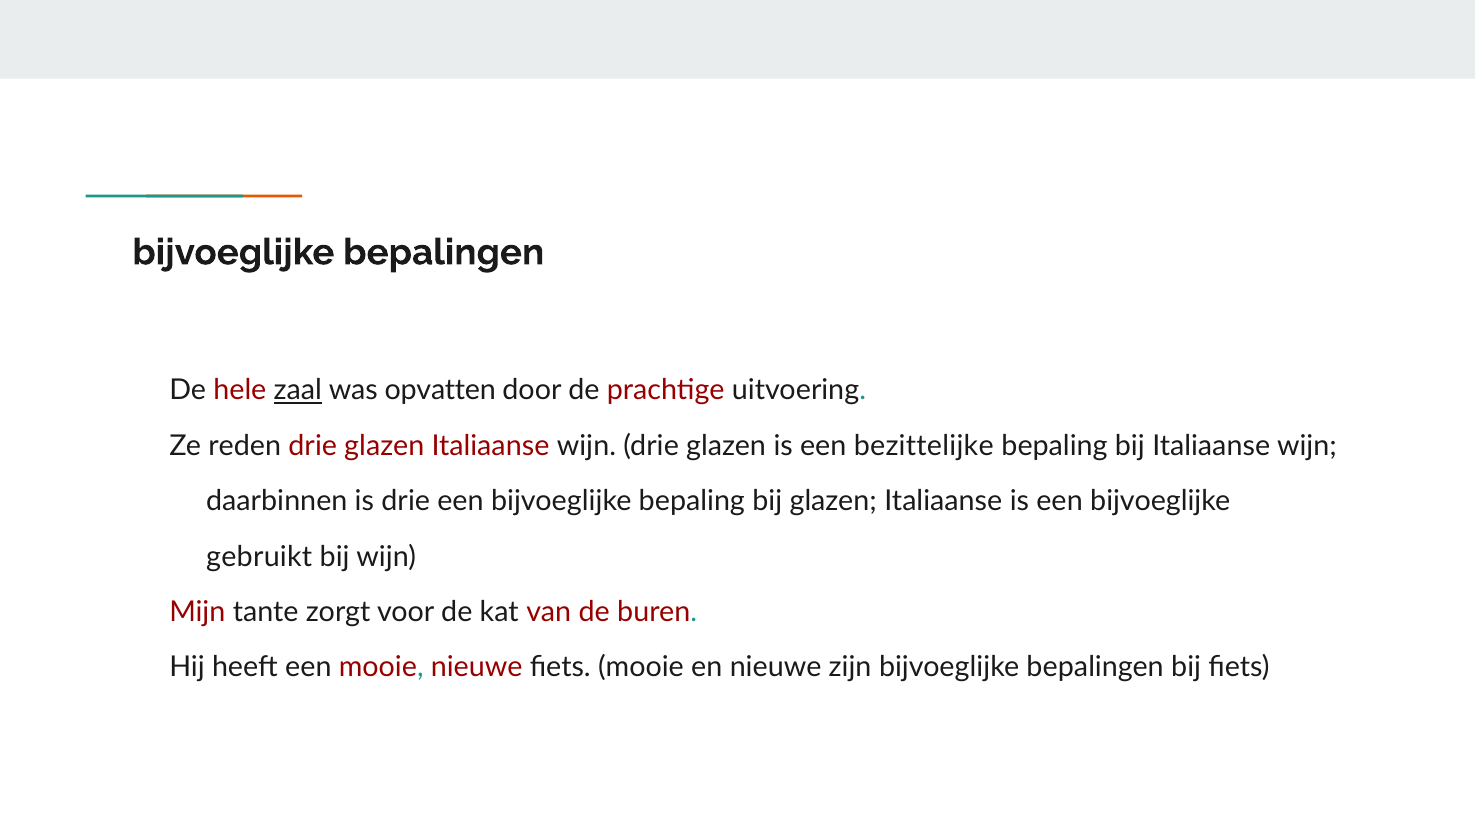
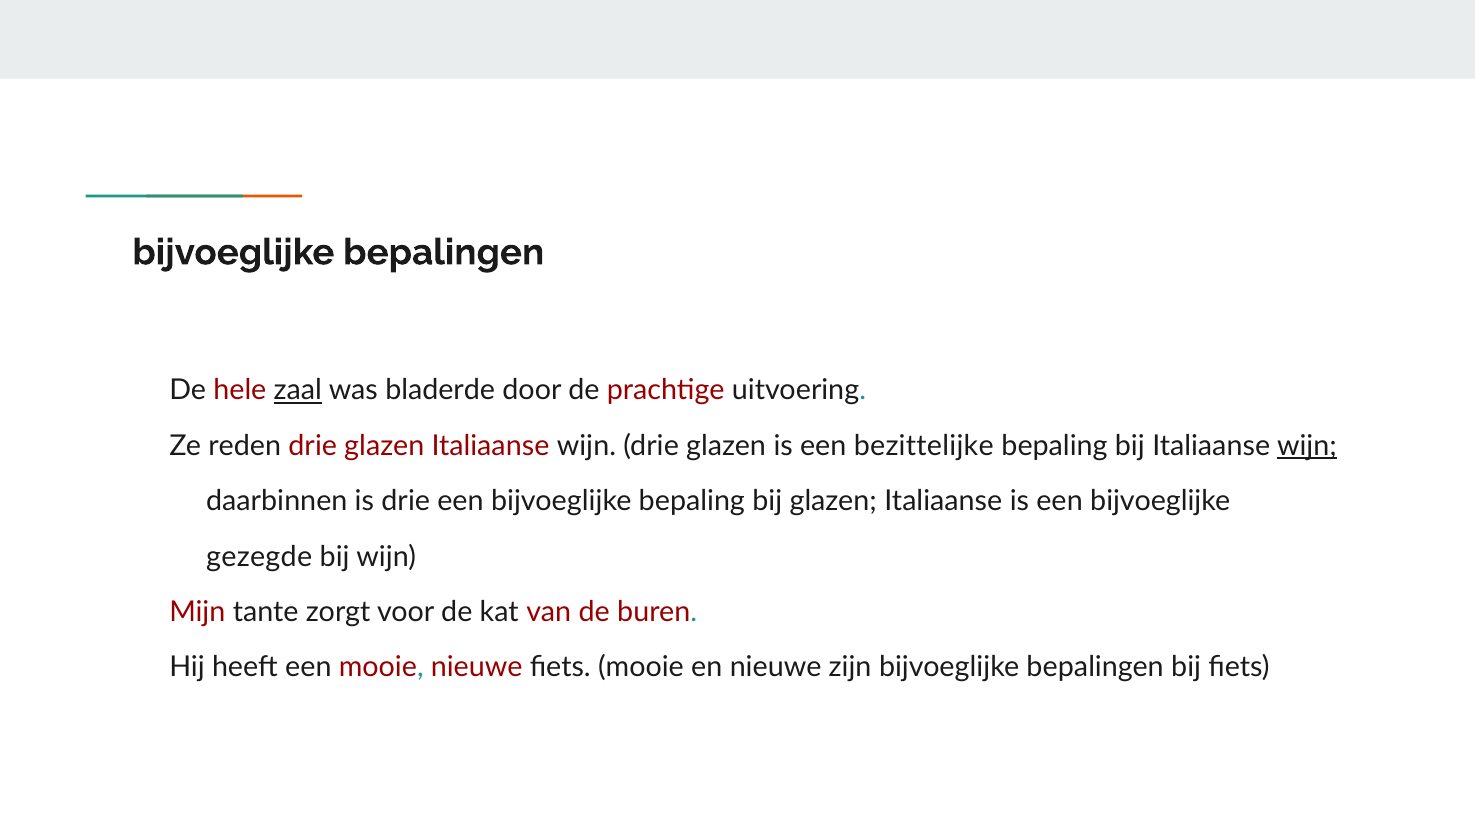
opvatten: opvatten -> bladerde
wijn at (1307, 446) underline: none -> present
gebruikt: gebruikt -> gezegde
